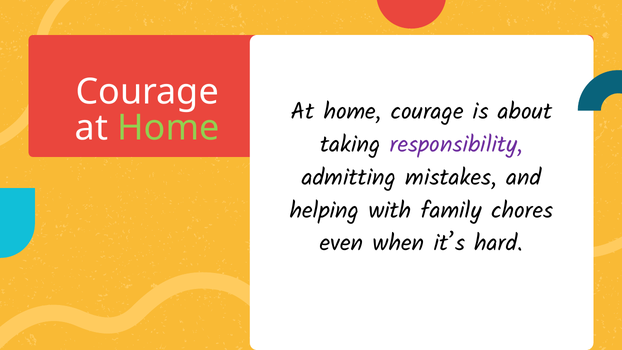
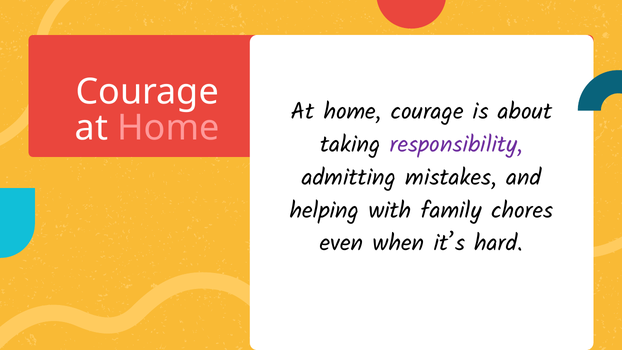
Home at (168, 128) colour: light green -> pink
